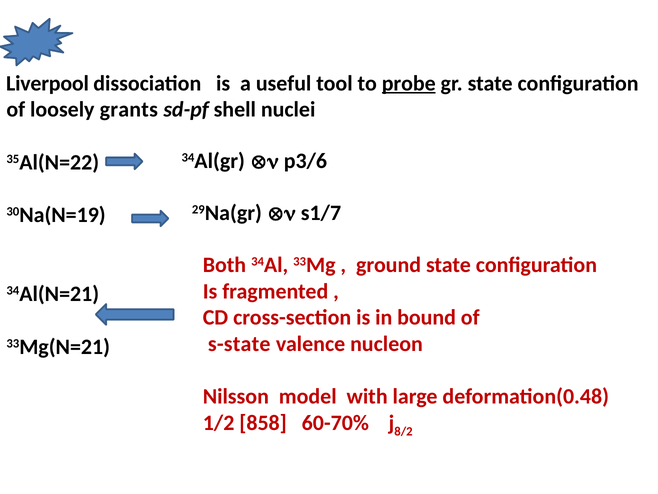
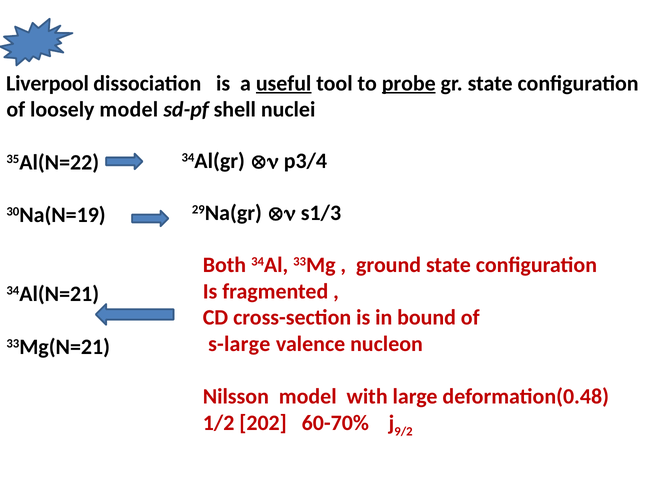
useful underline: none -> present
loosely grants: grants -> model
p3/6: p3/6 -> p3/4
s1/7: s1/7 -> s1/3
s-state: s-state -> s-large
858: 858 -> 202
8/2: 8/2 -> 9/2
